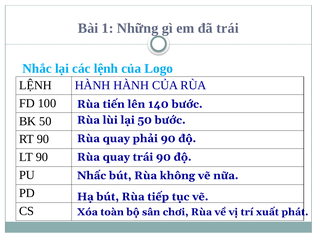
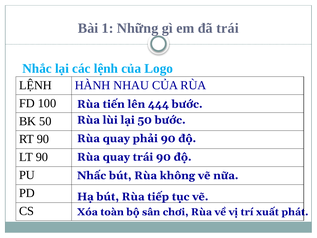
HÀNH HÀNH: HÀNH -> NHAU
140: 140 -> 444
